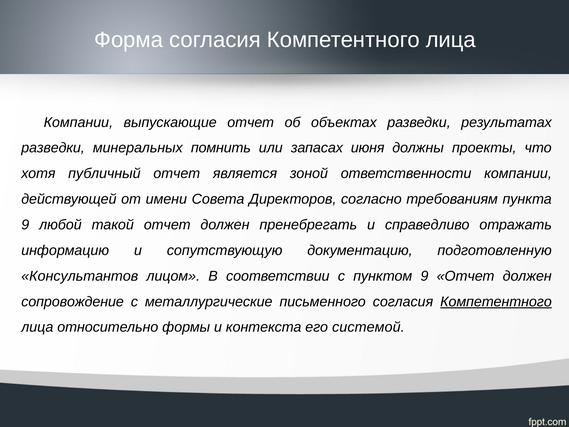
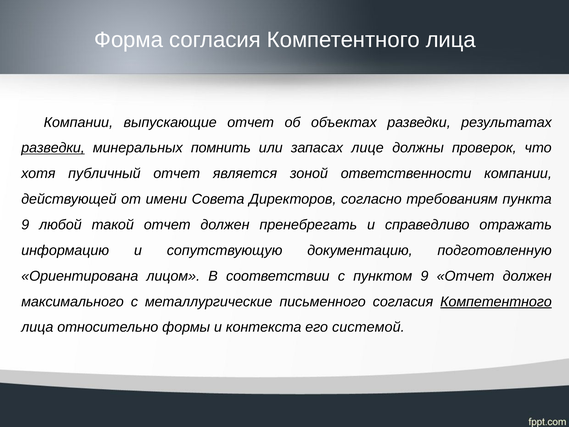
разведки at (53, 148) underline: none -> present
июня: июня -> лице
проекты: проекты -> проверок
Консультантов: Консультантов -> Ориентирована
сопровождение: сопровождение -> максимального
